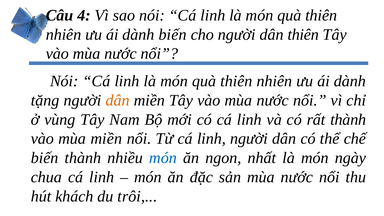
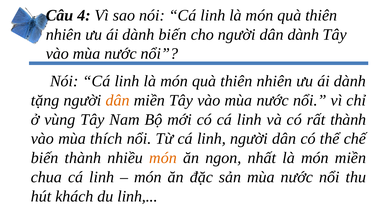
dân thiên: thiên -> dành
mùa miền: miền -> thích
món at (163, 158) colour: blue -> orange
món ngày: ngày -> miền
du trôi: trôi -> linh
